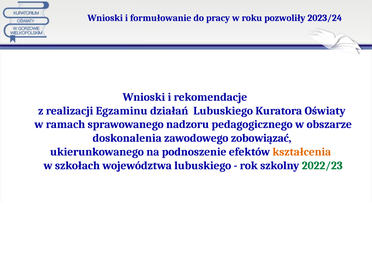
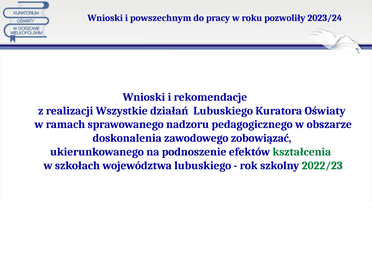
formułowanie: formułowanie -> powszechnym
Egzaminu: Egzaminu -> Wszystkie
kształcenia colour: orange -> green
